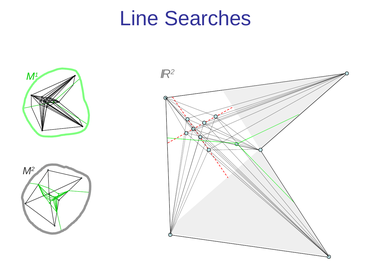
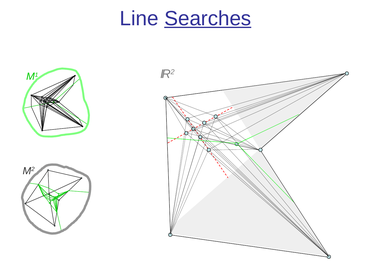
Searches underline: none -> present
